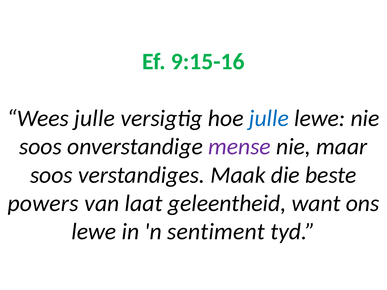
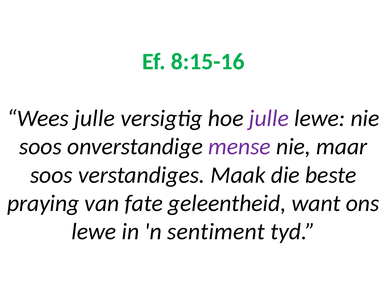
9:15-16: 9:15-16 -> 8:15-16
julle at (269, 118) colour: blue -> purple
powers: powers -> praying
laat: laat -> fate
